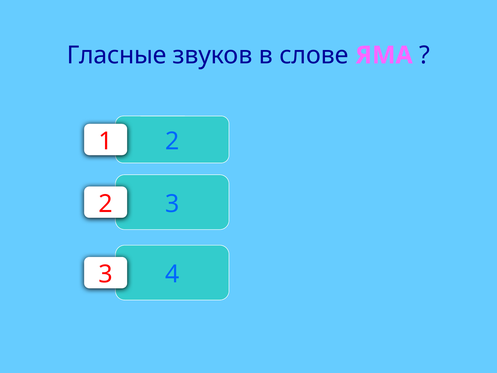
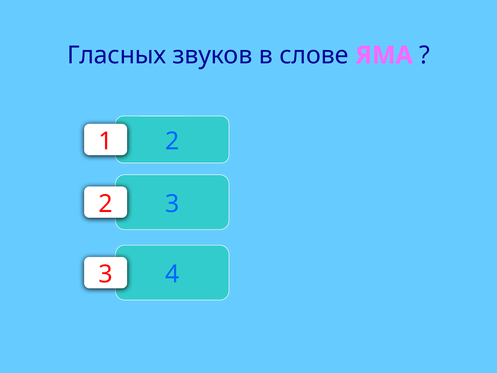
Гласные: Гласные -> Гласных
